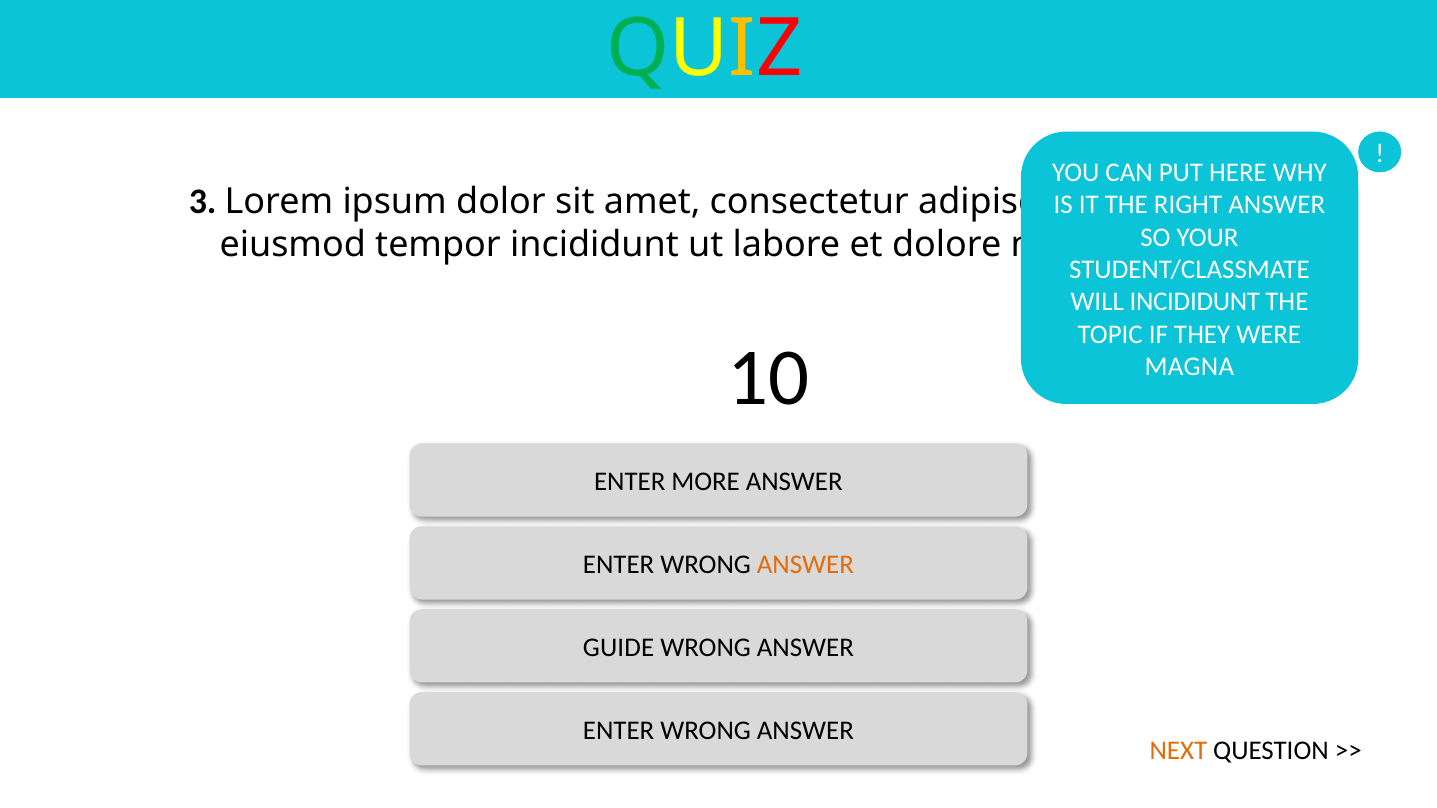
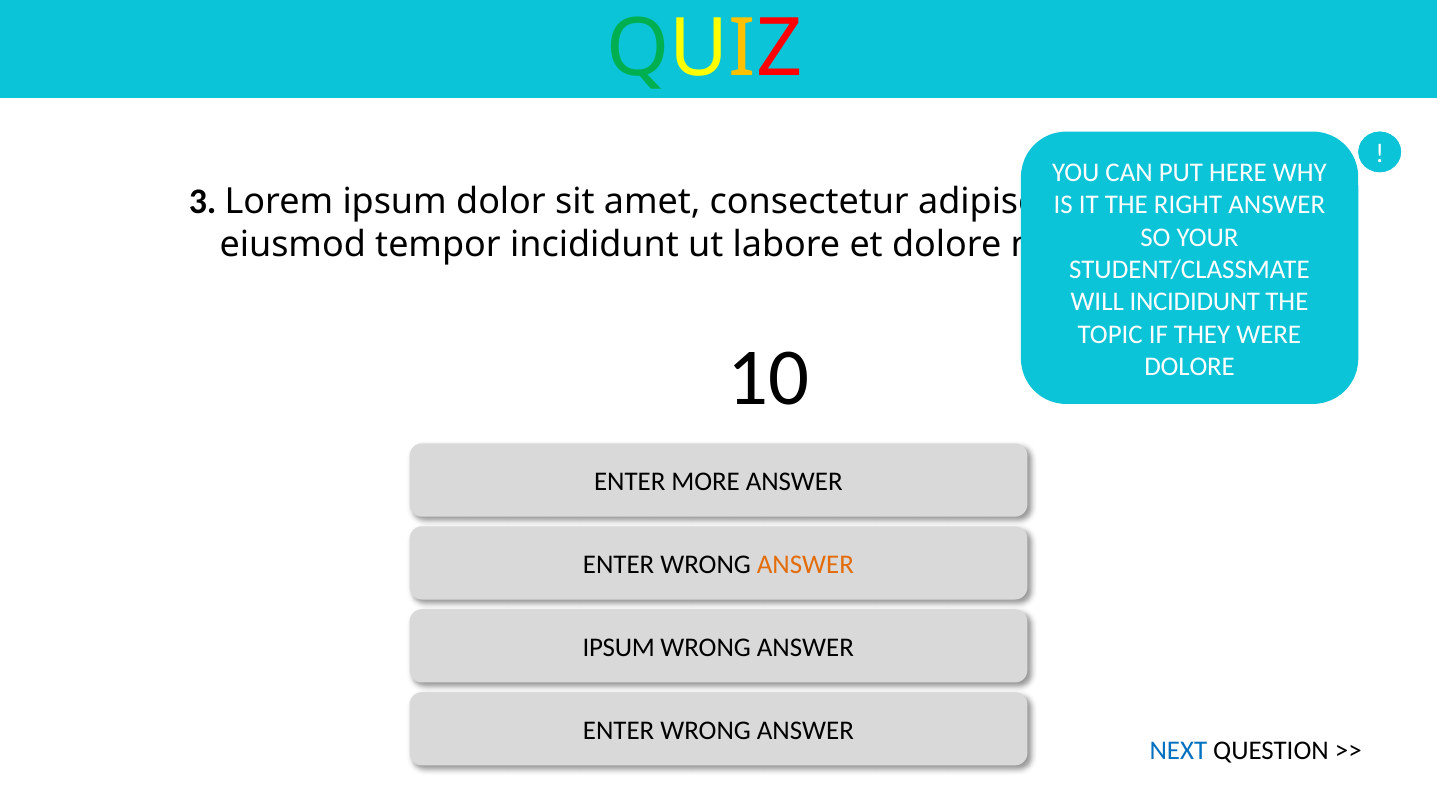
MAGNA at (1189, 367): MAGNA -> DOLORE
GUIDE at (619, 648): GUIDE -> IPSUM
NEXT colour: orange -> blue
